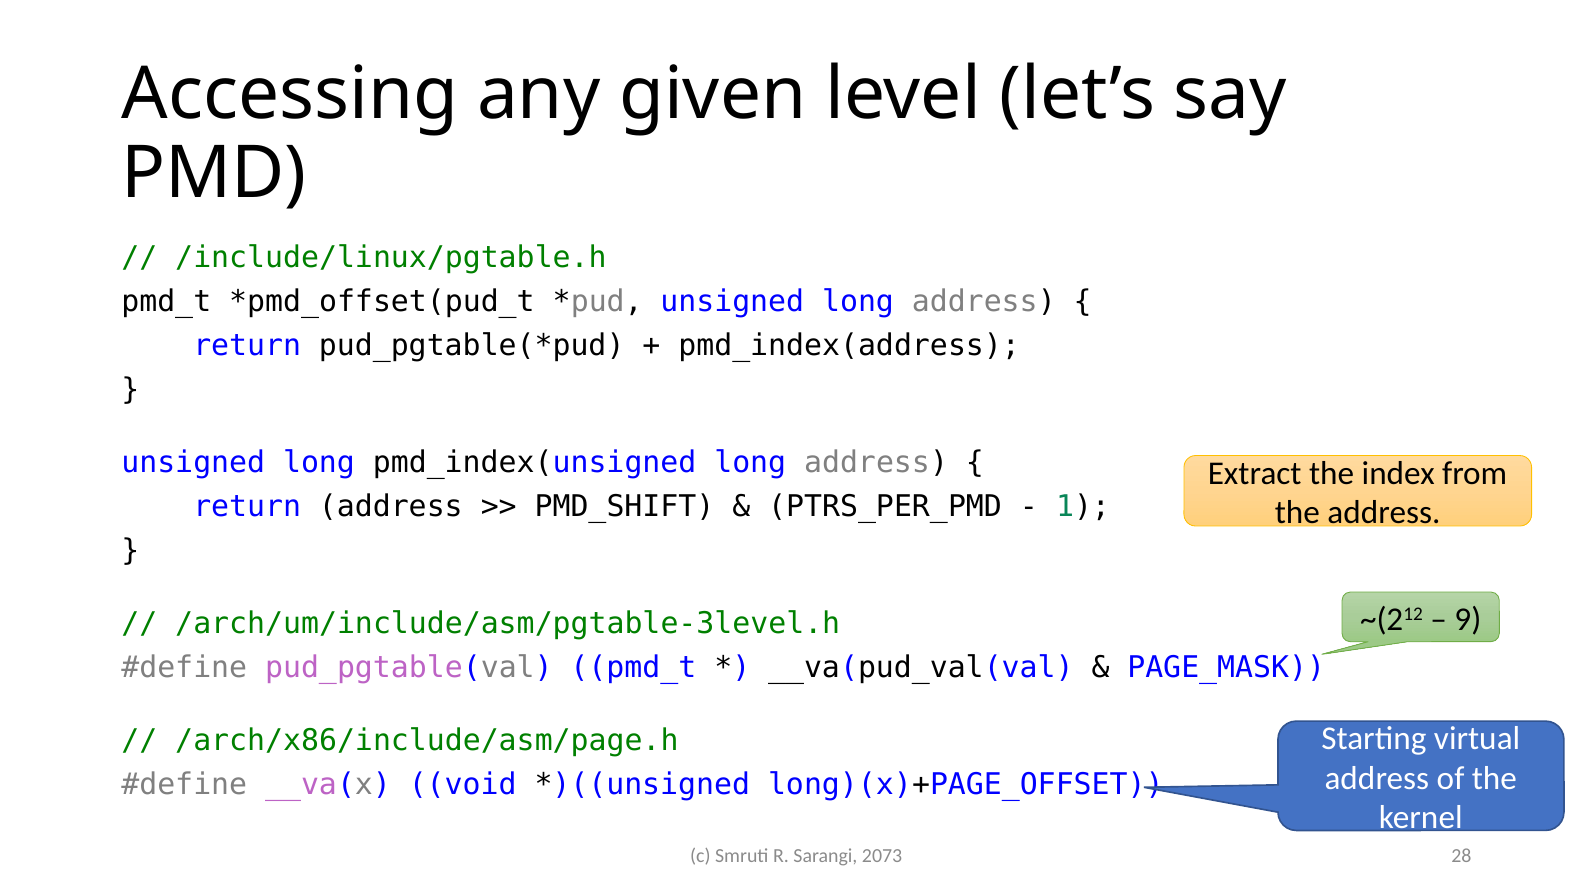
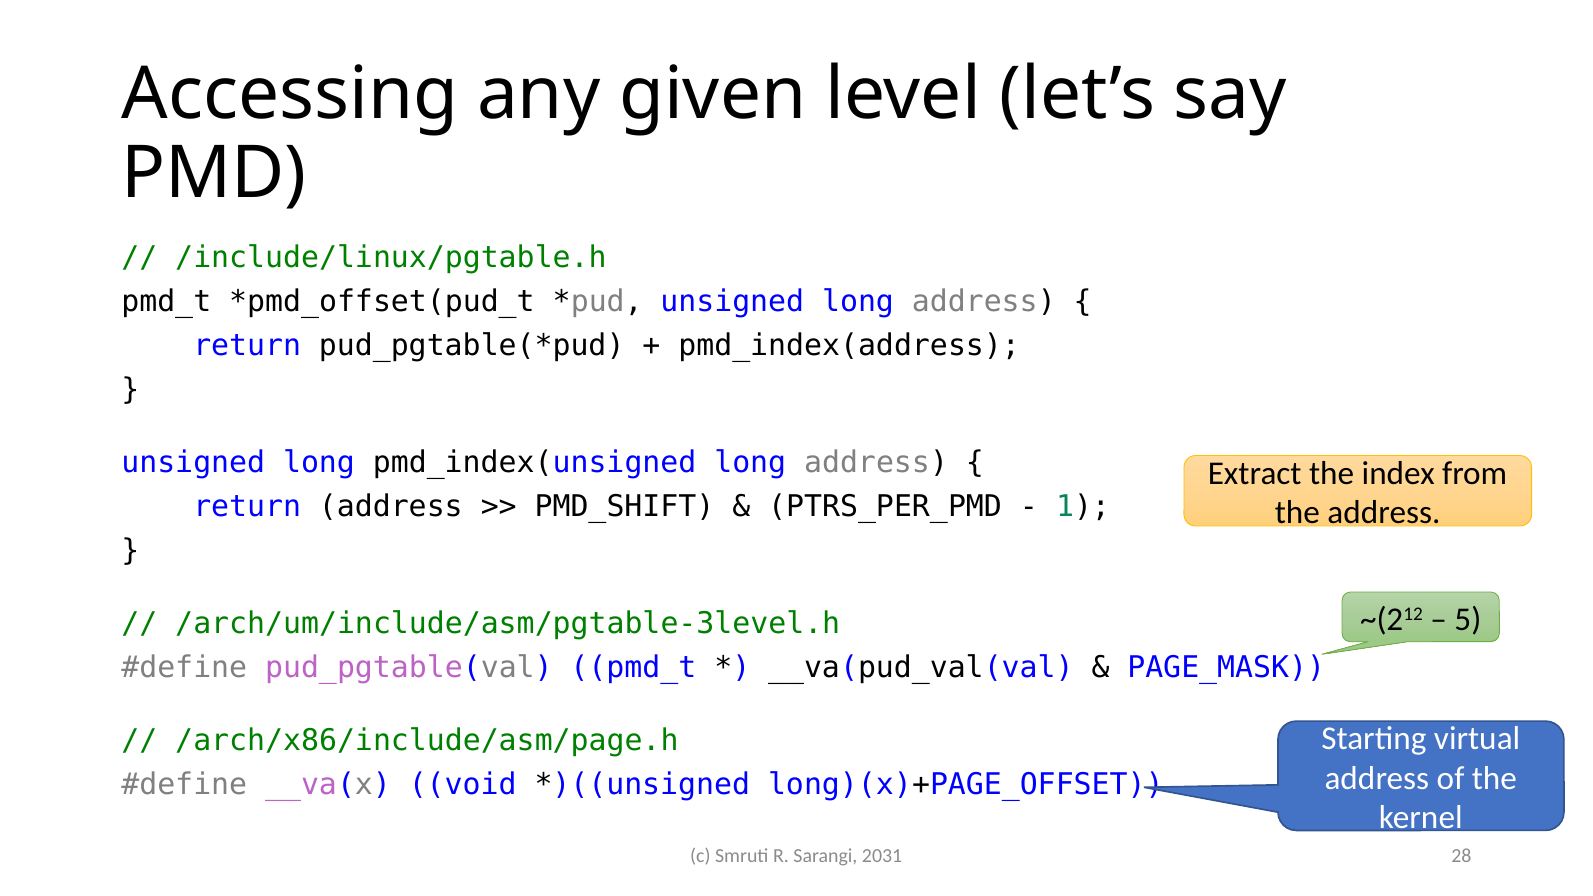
9: 9 -> 5
2073: 2073 -> 2031
